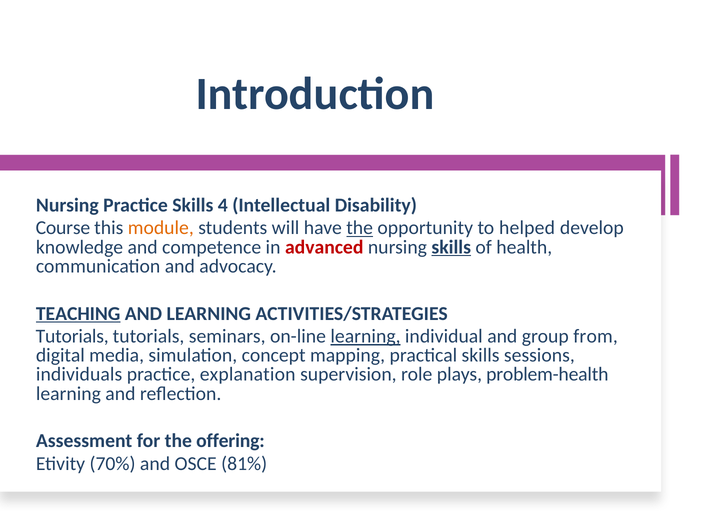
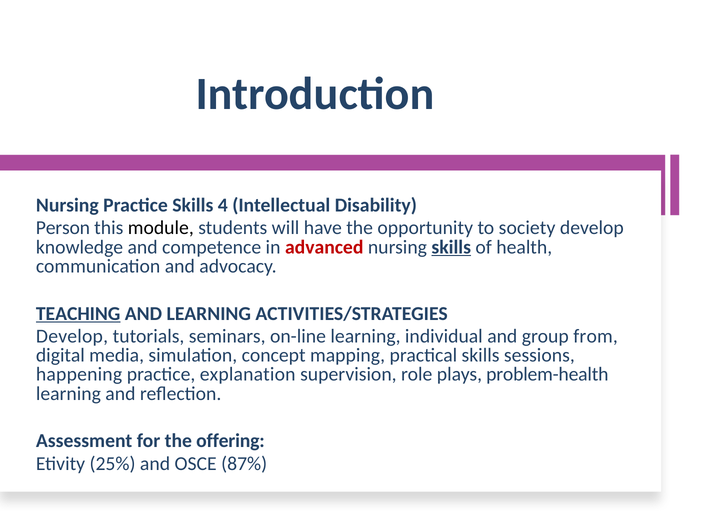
Course: Course -> Person
module colour: orange -> black
the at (360, 228) underline: present -> none
helped: helped -> society
Tutorials at (72, 336): Tutorials -> Develop
learning at (365, 336) underline: present -> none
individuals: individuals -> happening
70%: 70% -> 25%
81%: 81% -> 87%
